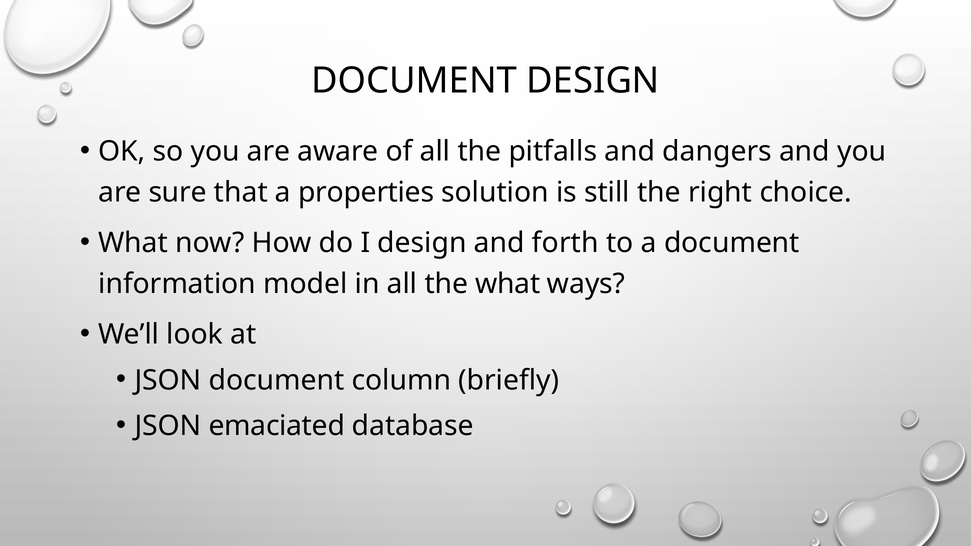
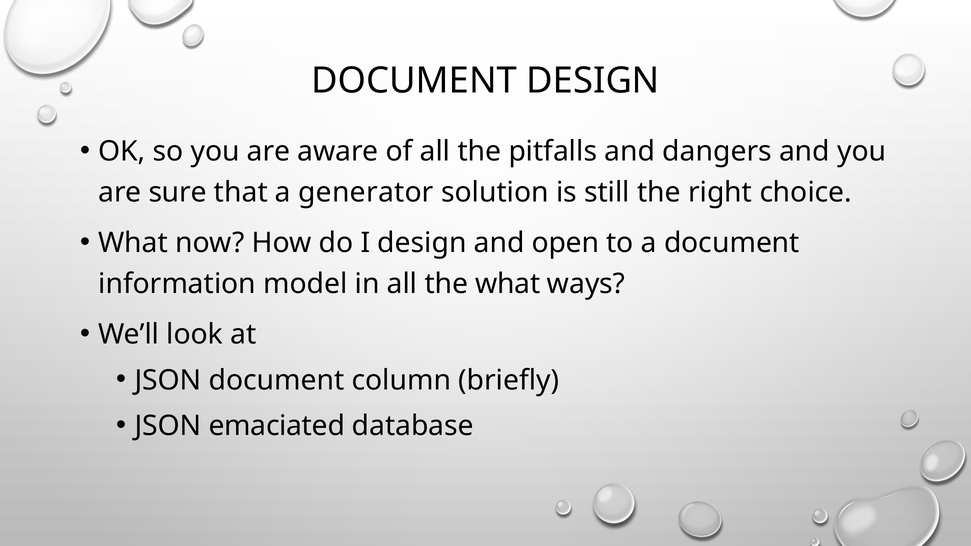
properties: properties -> generator
forth: forth -> open
